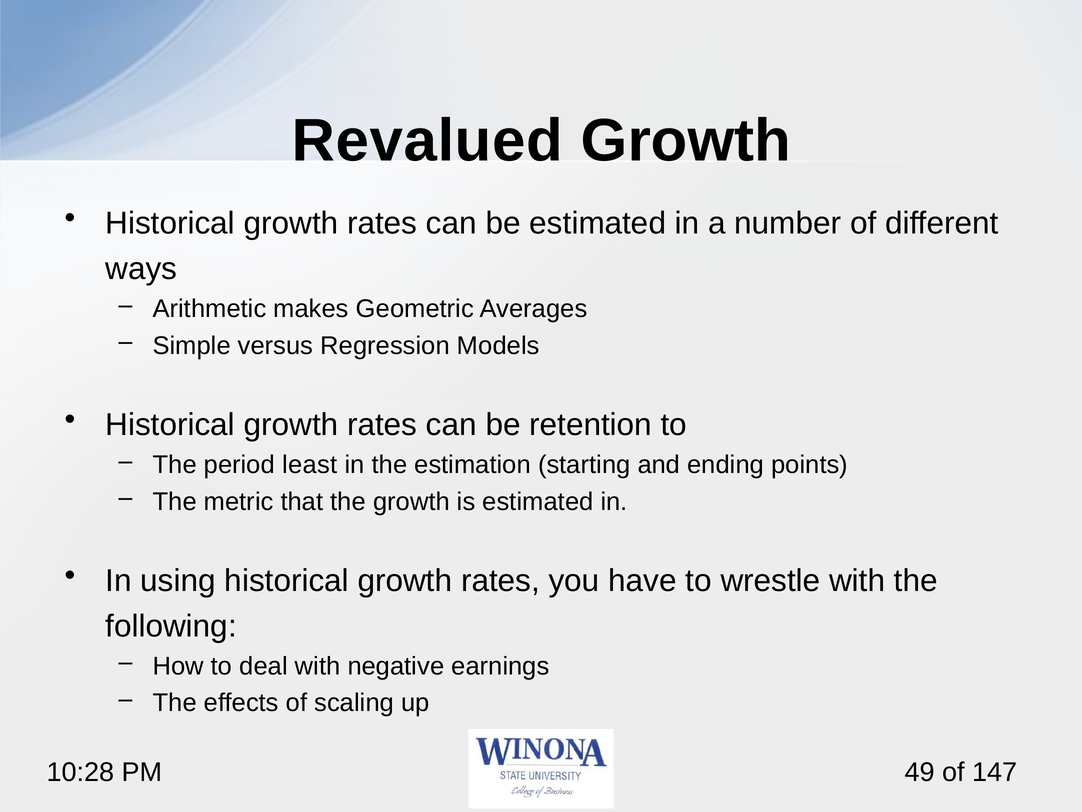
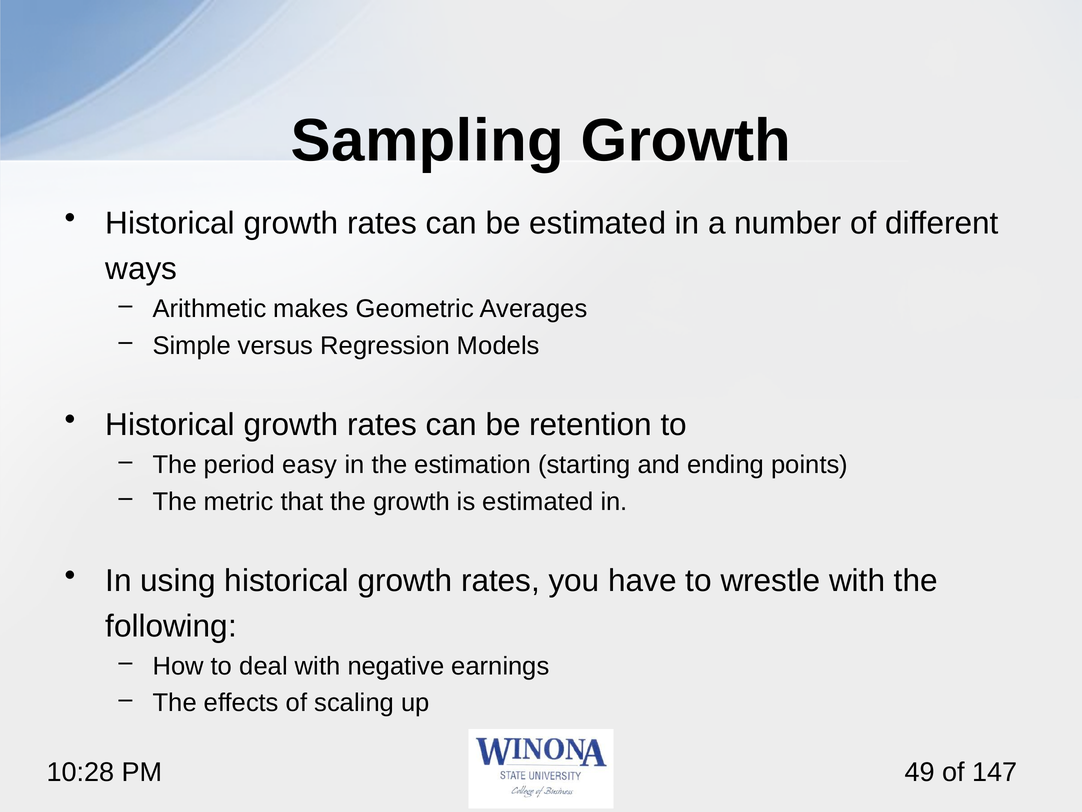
Revalued: Revalued -> Sampling
least: least -> easy
